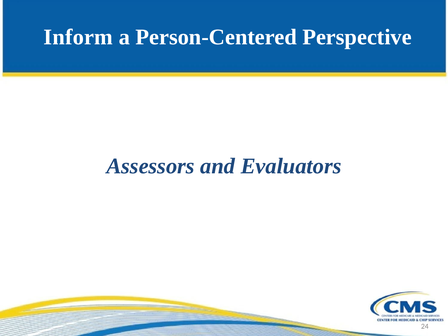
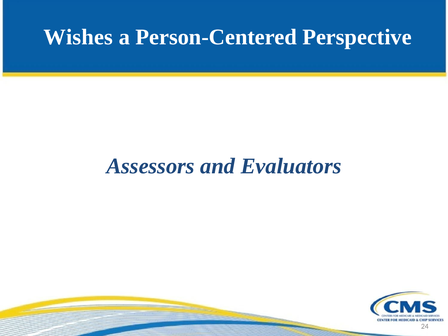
Inform: Inform -> Wishes
